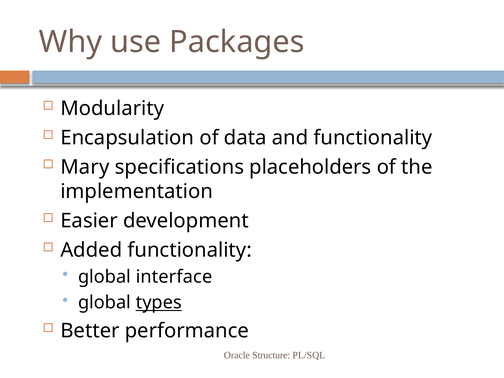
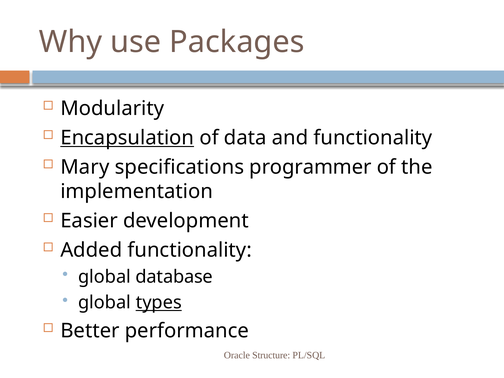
Encapsulation underline: none -> present
placeholders: placeholders -> programmer
interface: interface -> database
